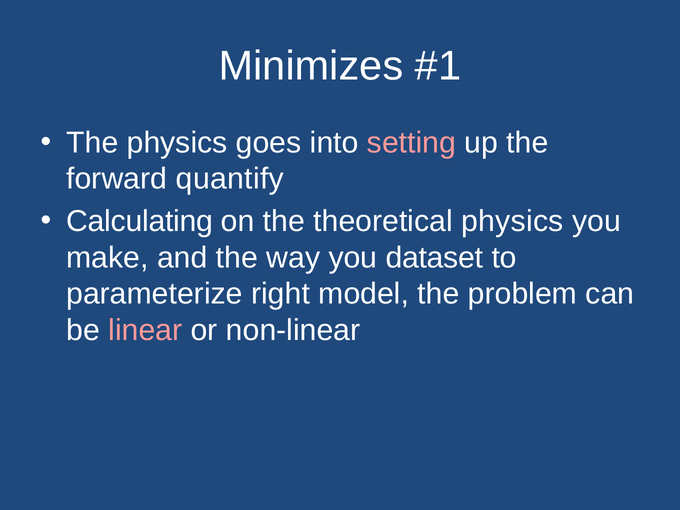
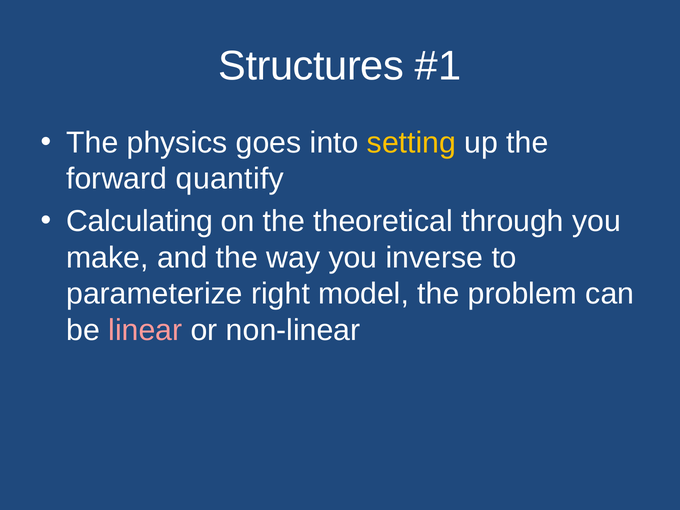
Minimizes: Minimizes -> Structures
setting colour: pink -> yellow
theoretical physics: physics -> through
dataset: dataset -> inverse
